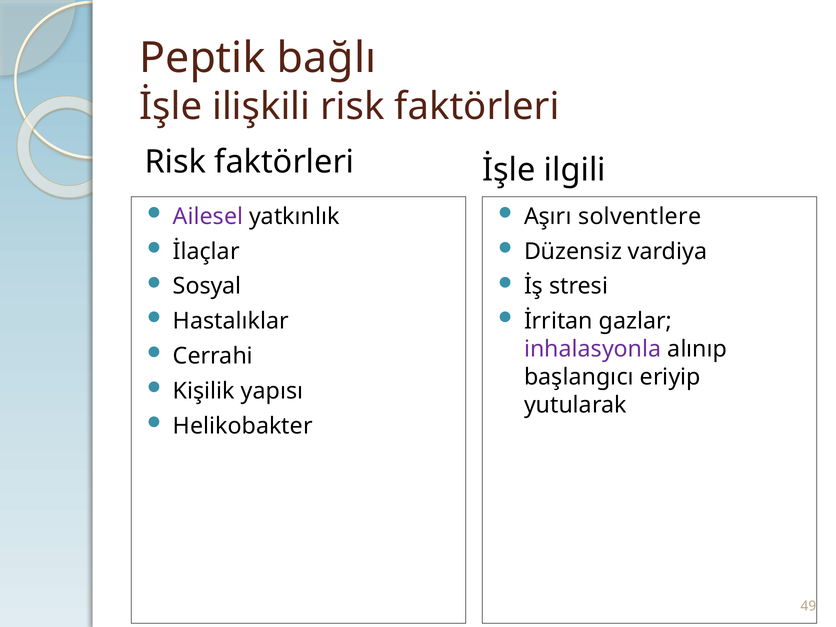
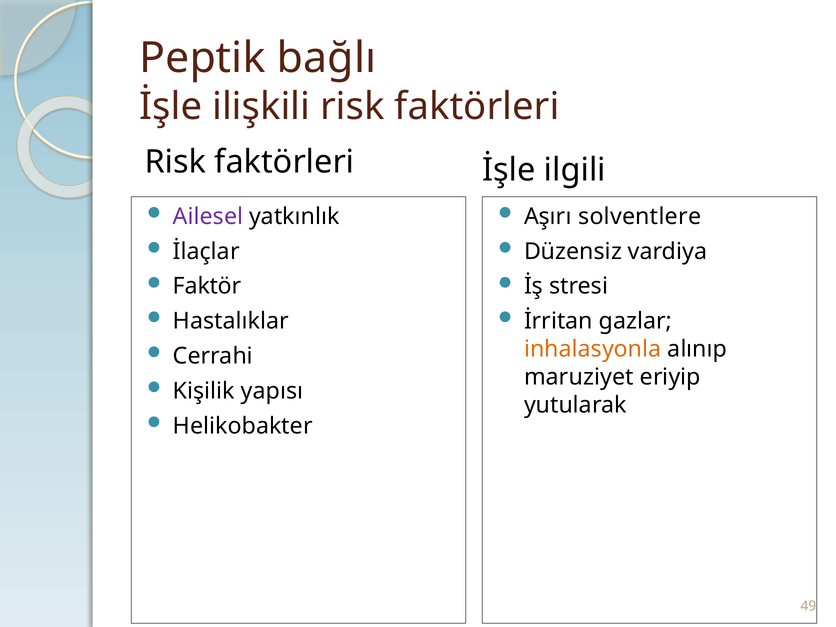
Sosyal: Sosyal -> Faktör
inhalasyonla colour: purple -> orange
başlangıcı: başlangıcı -> maruziyet
